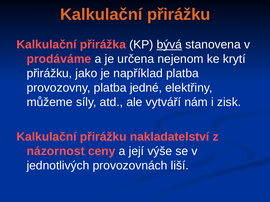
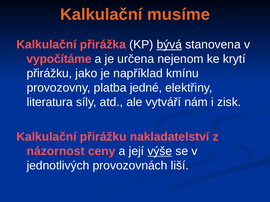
přirážku at (179, 15): přirážku -> musíme
prodáváme: prodáváme -> vypočítáme
například platba: platba -> kmínu
můžeme: můžeme -> literatura
výše underline: none -> present
